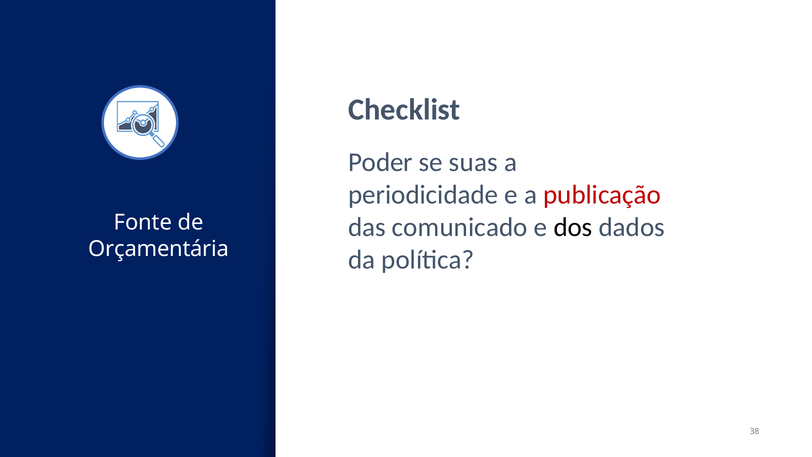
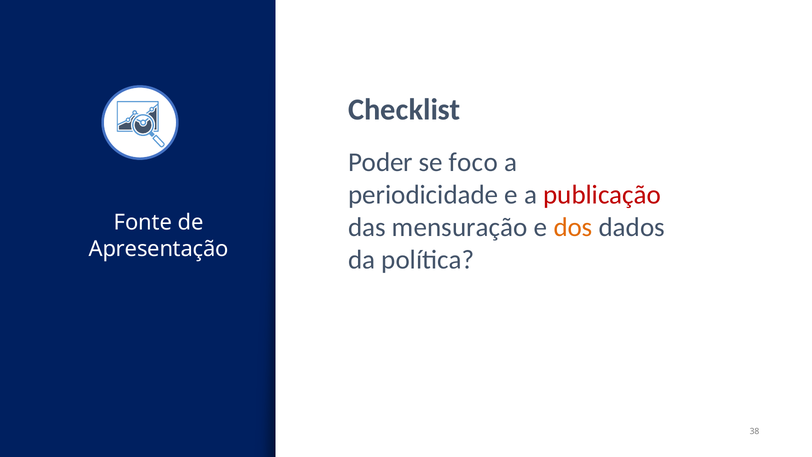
suas: suas -> foco
comunicado: comunicado -> mensuração
dos colour: black -> orange
Orçamentária: Orçamentária -> Apresentação
